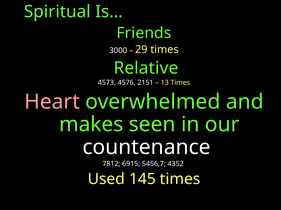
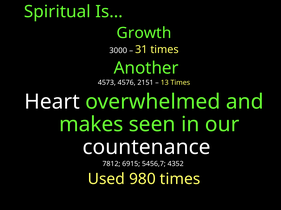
Friends: Friends -> Growth
29: 29 -> 31
Relative: Relative -> Another
Heart colour: pink -> white
145: 145 -> 980
